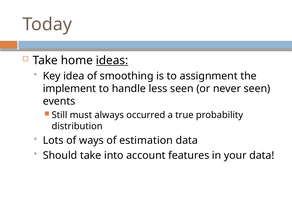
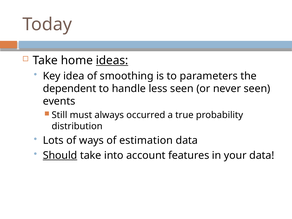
assignment: assignment -> parameters
implement: implement -> dependent
Should underline: none -> present
